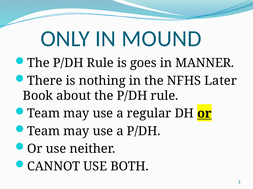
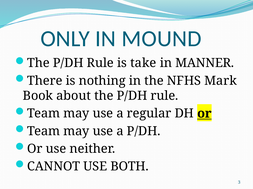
goes: goes -> take
Later: Later -> Mark
